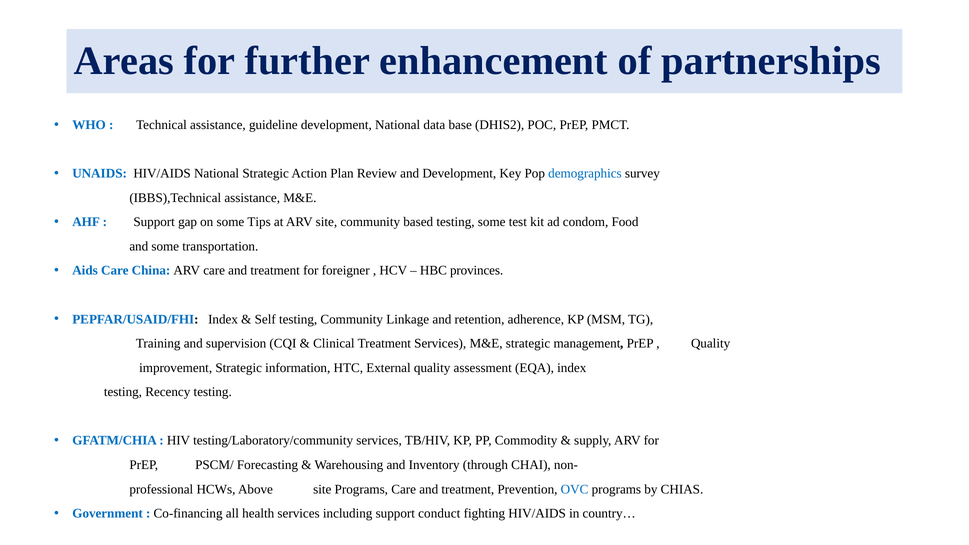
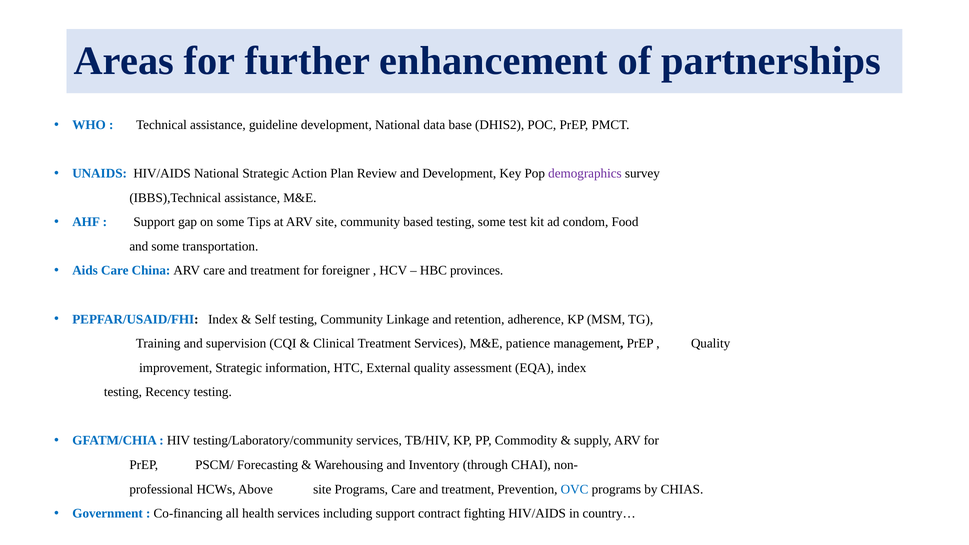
demographics colour: blue -> purple
M&E strategic: strategic -> patience
conduct: conduct -> contract
